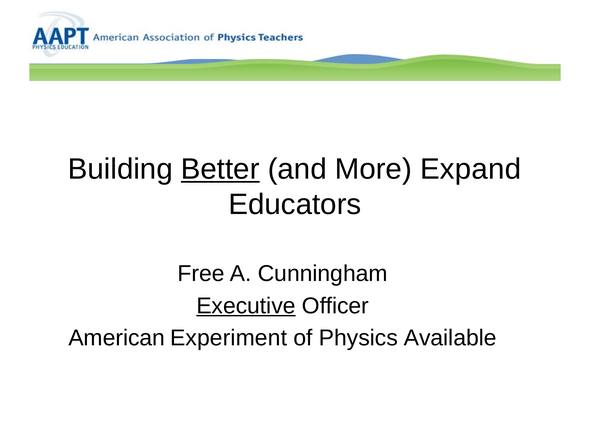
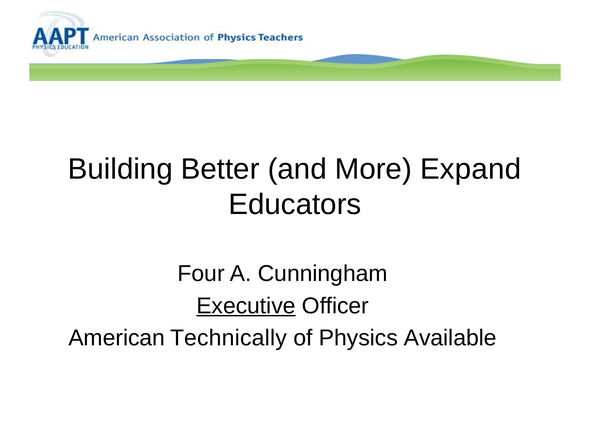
Better underline: present -> none
Free: Free -> Four
Experiment: Experiment -> Technically
